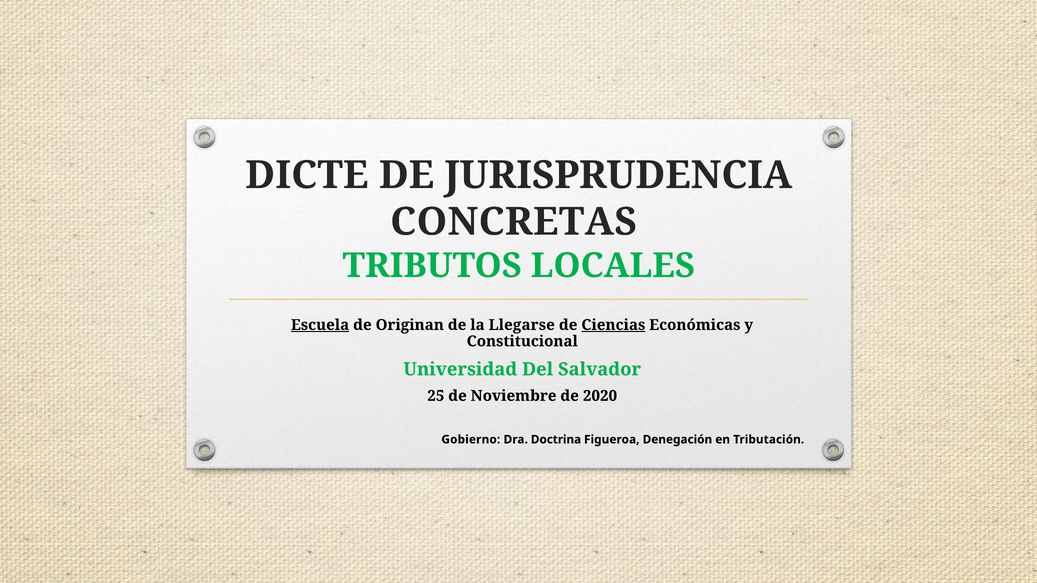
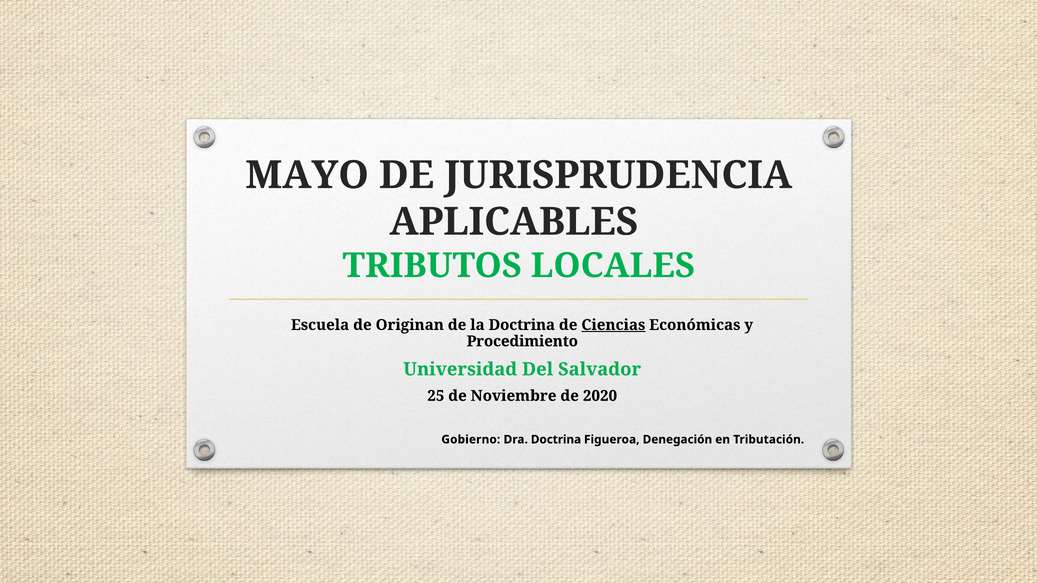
DICTE: DICTE -> MAYO
CONCRETAS: CONCRETAS -> APLICABLES
Escuela underline: present -> none
la Llegarse: Llegarse -> Doctrina
Constitucional: Constitucional -> Procedimiento
